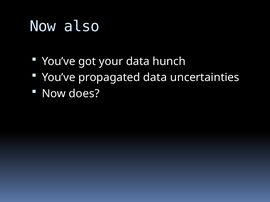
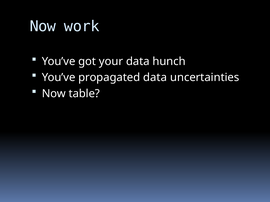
also: also -> work
does: does -> table
